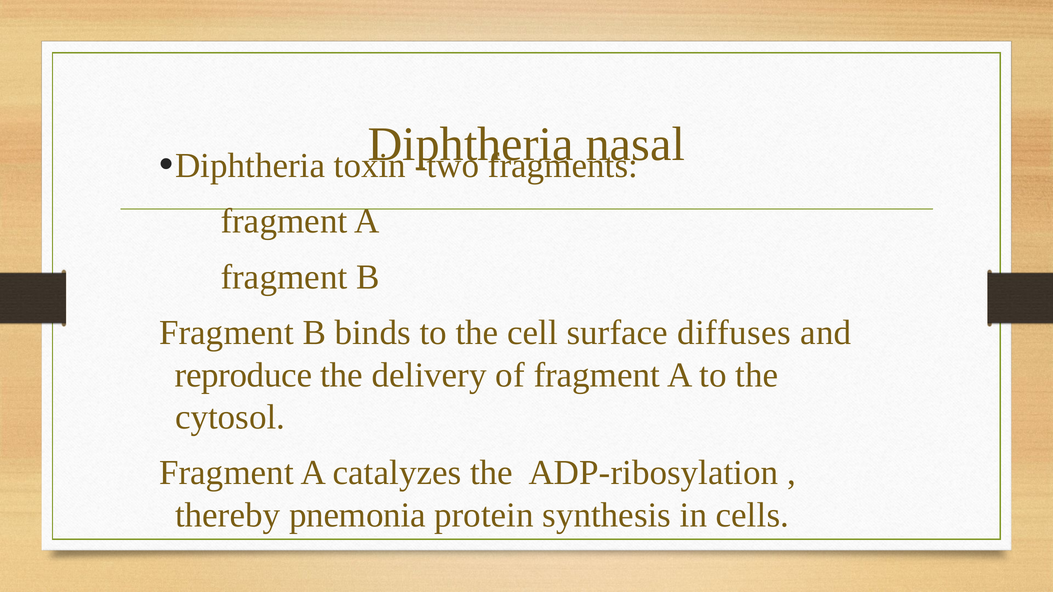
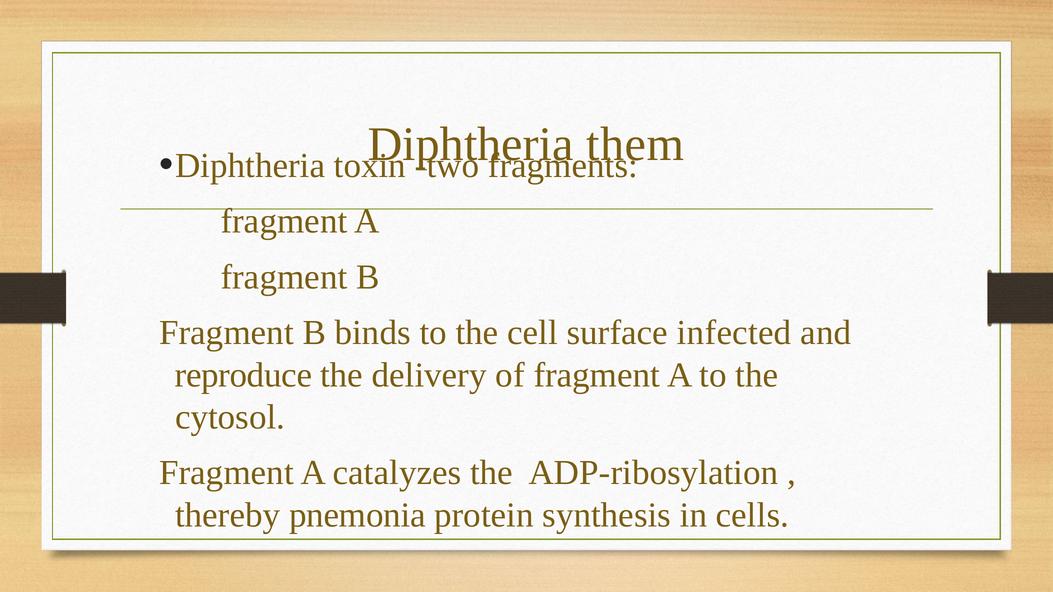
nasal: nasal -> them
diffuses: diffuses -> infected
